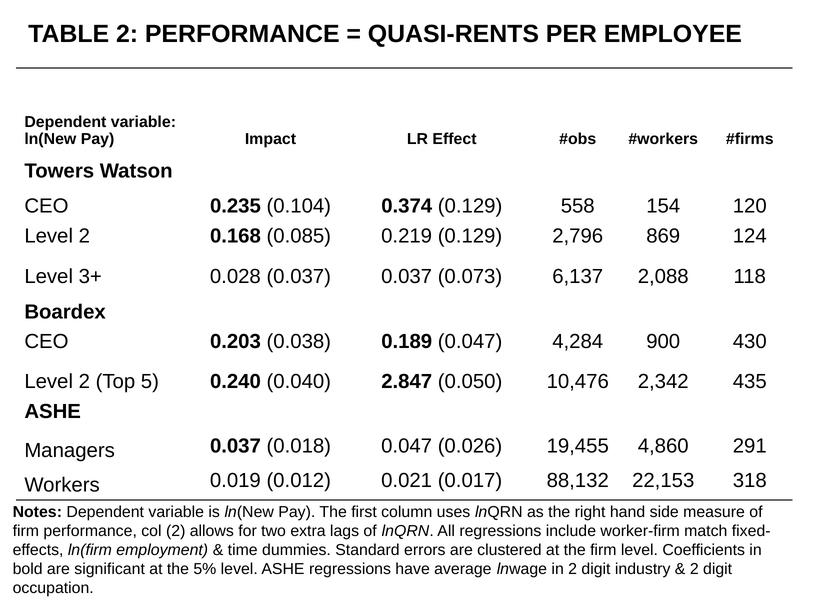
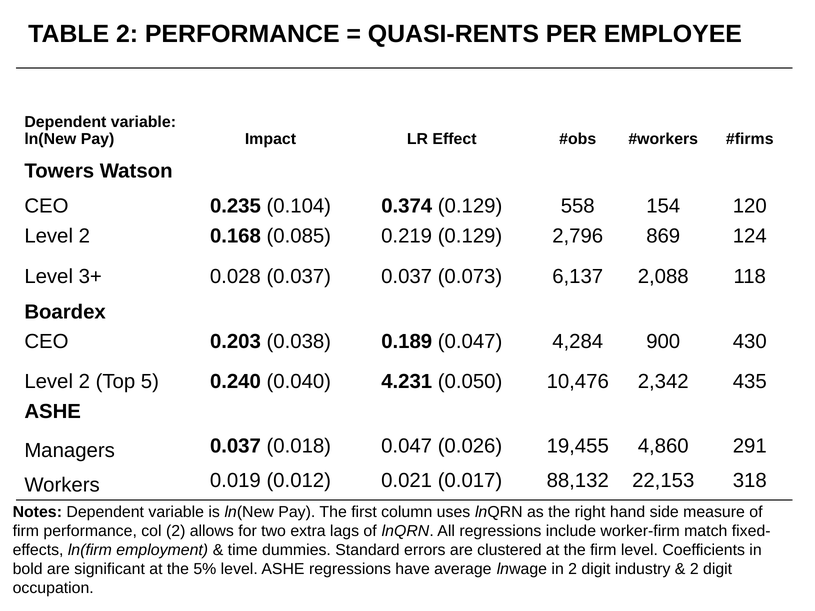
2.847: 2.847 -> 4.231
